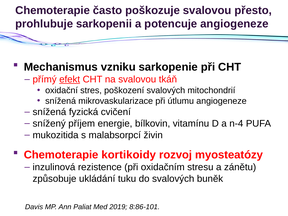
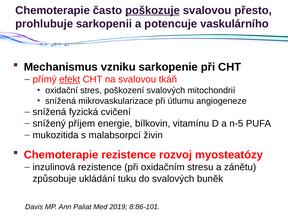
poškozuje underline: none -> present
potencuje angiogeneze: angiogeneze -> vaskulárního
n-4: n-4 -> n-5
Chemoterapie kortikoidy: kortikoidy -> rezistence
